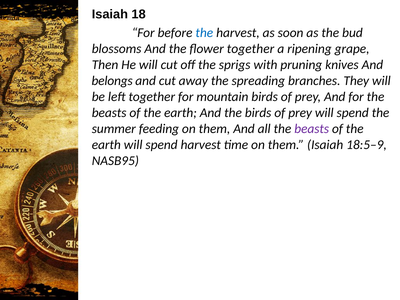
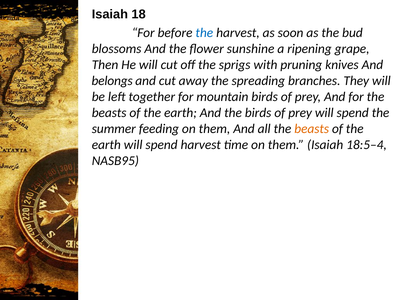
flower together: together -> sunshine
beasts at (312, 129) colour: purple -> orange
18:5–9: 18:5–9 -> 18:5–4
